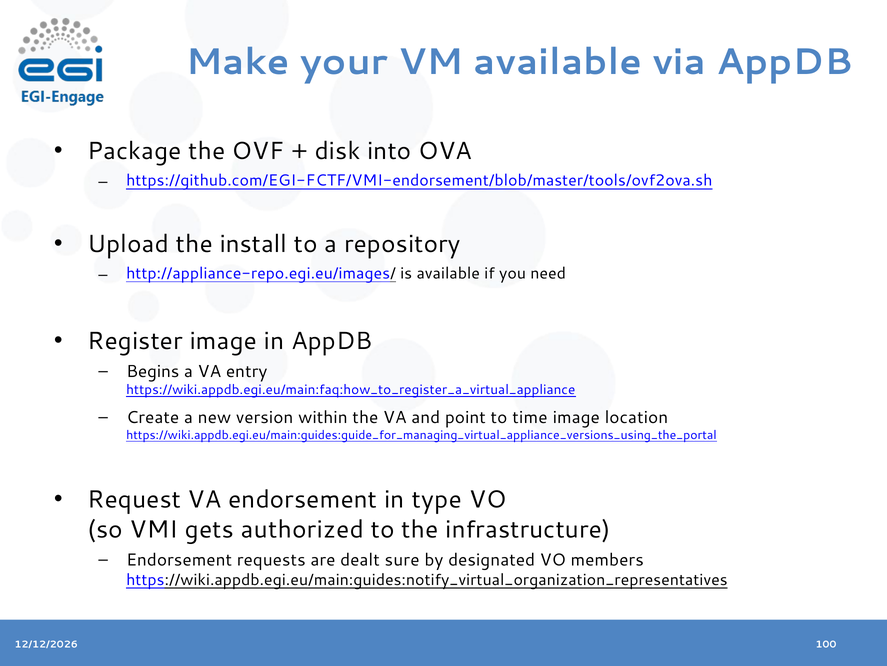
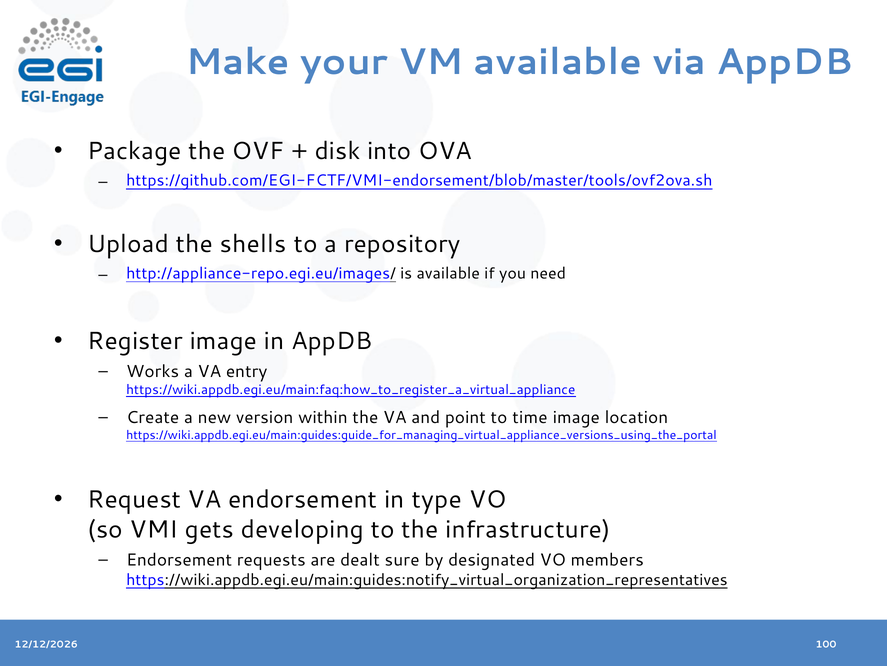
install: install -> shells
Begins: Begins -> Works
authorized: authorized -> developing
